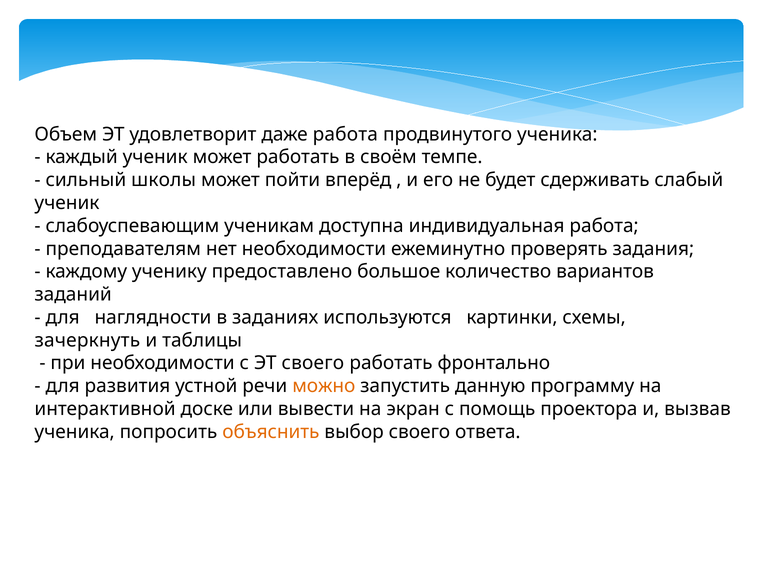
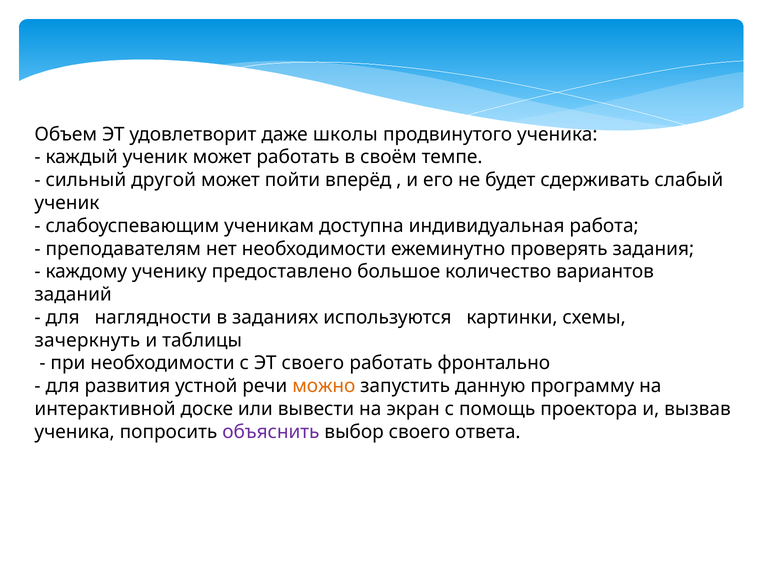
даже работа: работа -> школы
школы: школы -> другой
объяснить colour: orange -> purple
